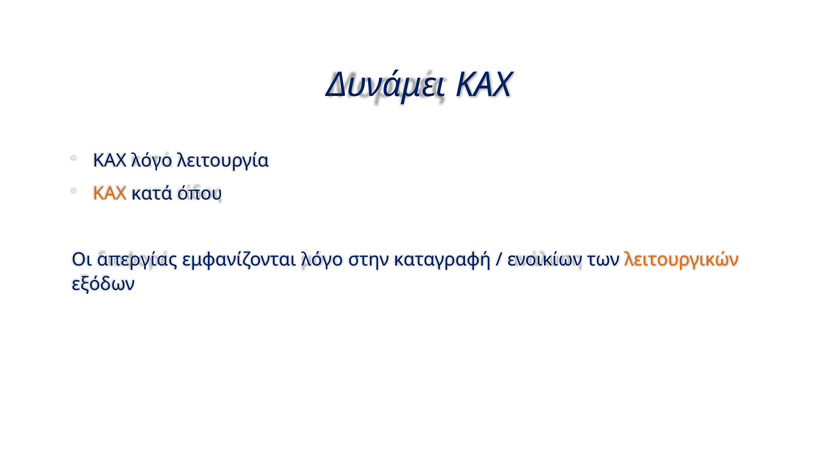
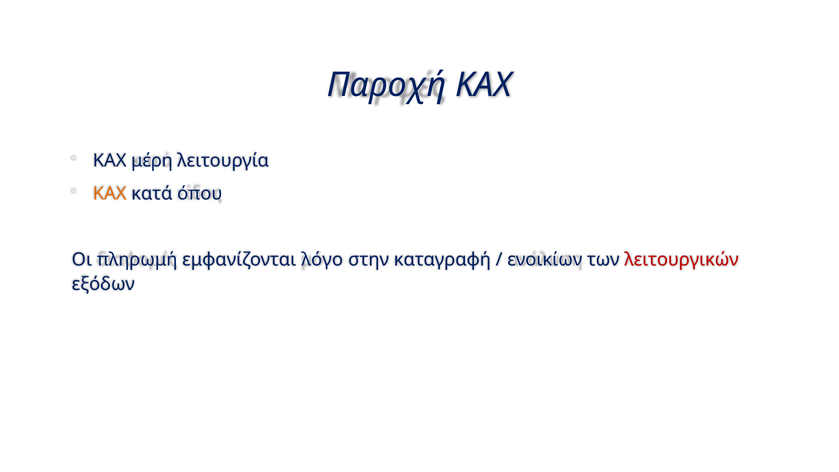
Δυνάμει: Δυνάμει -> Παροχή
ΚΑΧ λόγο: λόγο -> μέρη
απεργίας: απεργίας -> πληρωμή
λειτουργικών colour: orange -> red
